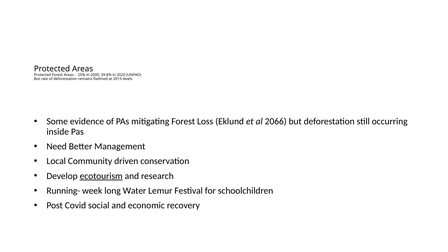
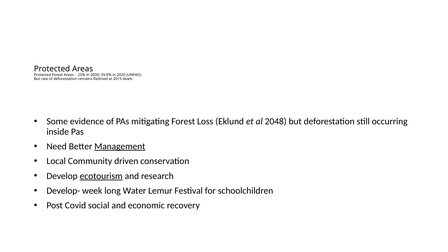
2066: 2066 -> 2048
Management underline: none -> present
Running-: Running- -> Develop-
